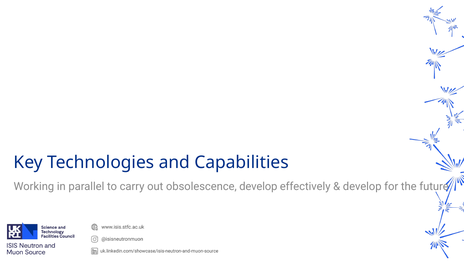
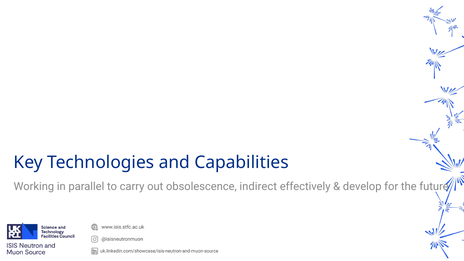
obsolescence develop: develop -> indirect
